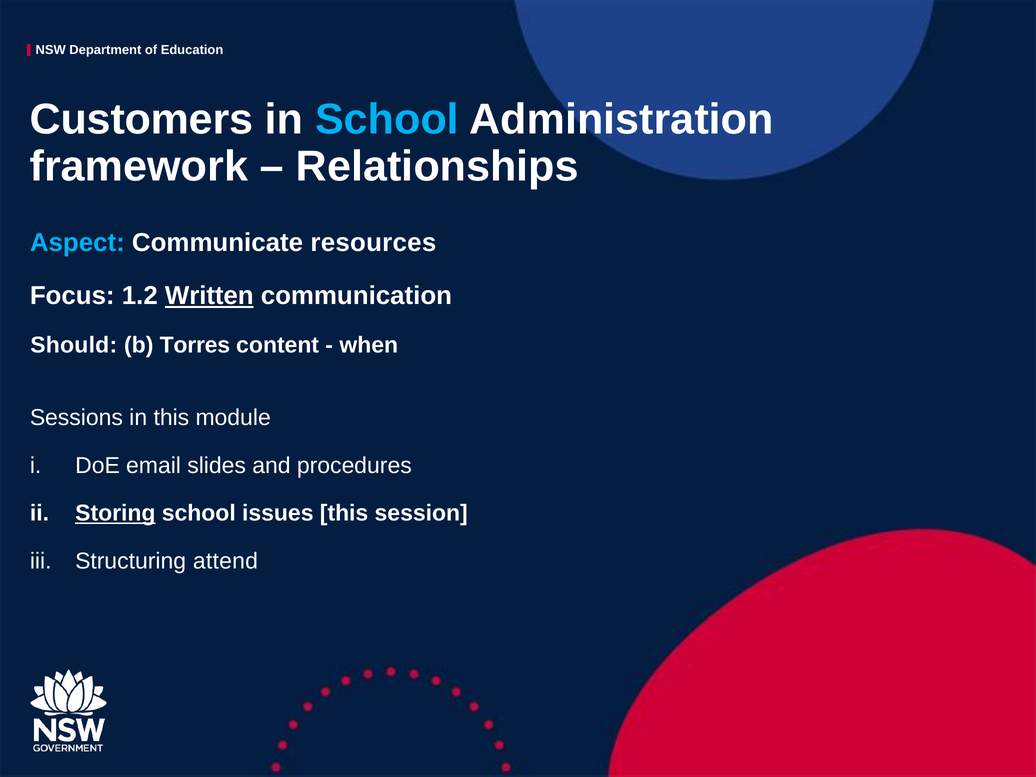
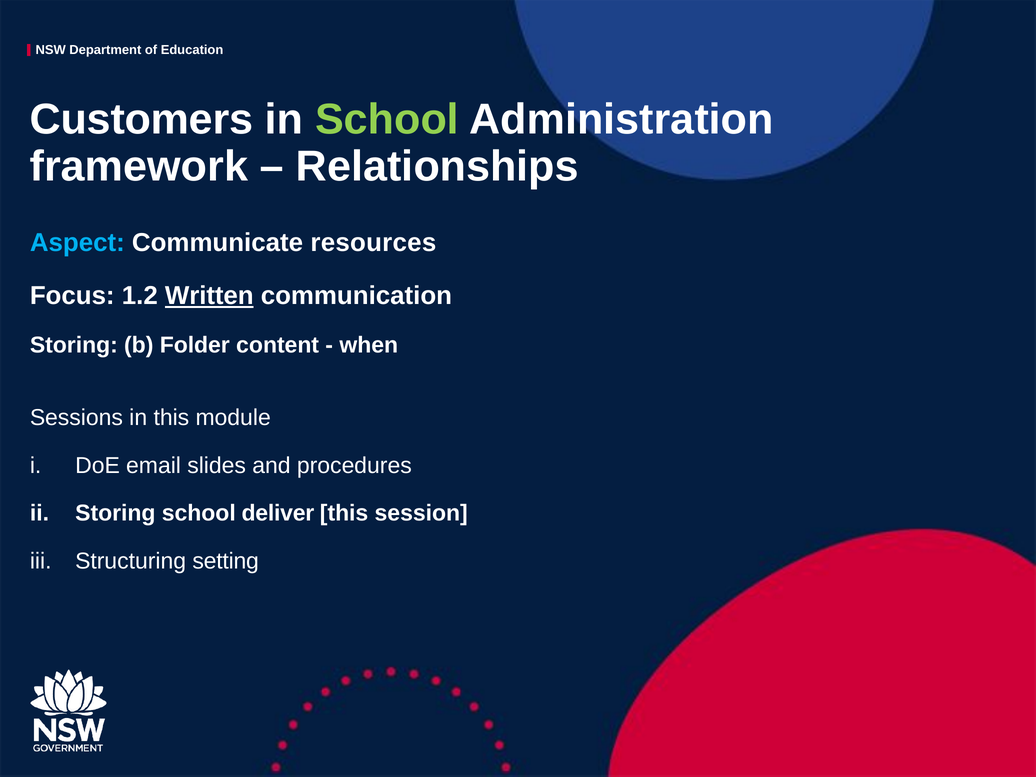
School at (387, 120) colour: light blue -> light green
Should at (74, 345): Should -> Storing
Torres: Torres -> Folder
Storing at (115, 513) underline: present -> none
issues: issues -> deliver
attend: attend -> setting
